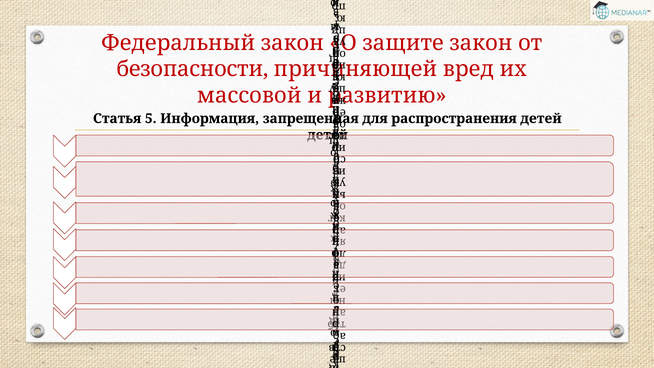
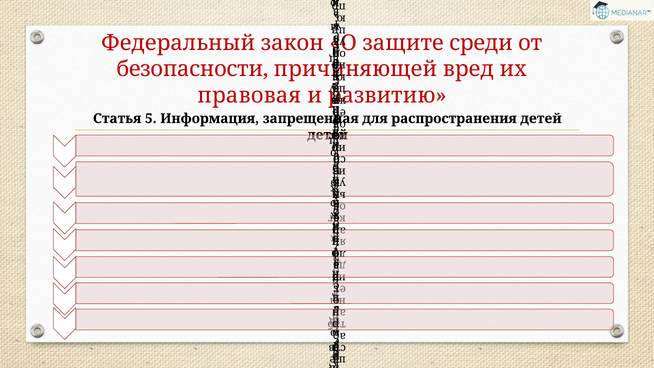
защите закон: закон -> среди
массовой: массовой -> правовая
